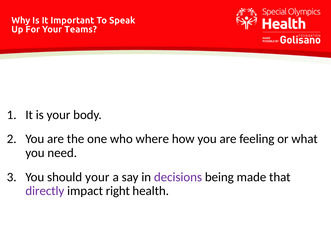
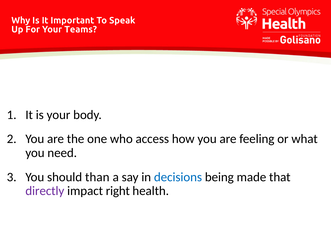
where: where -> access
should your: your -> than
decisions colour: purple -> blue
